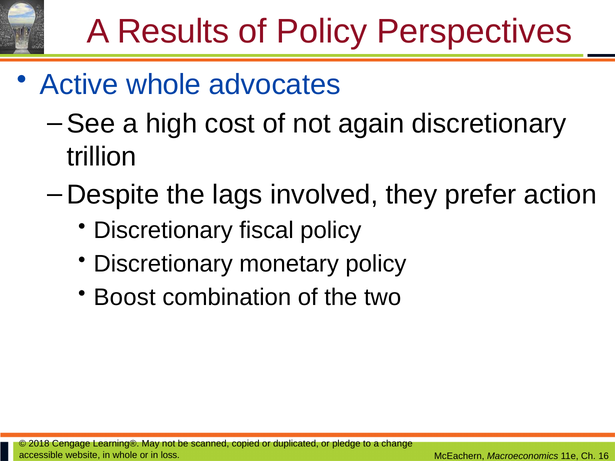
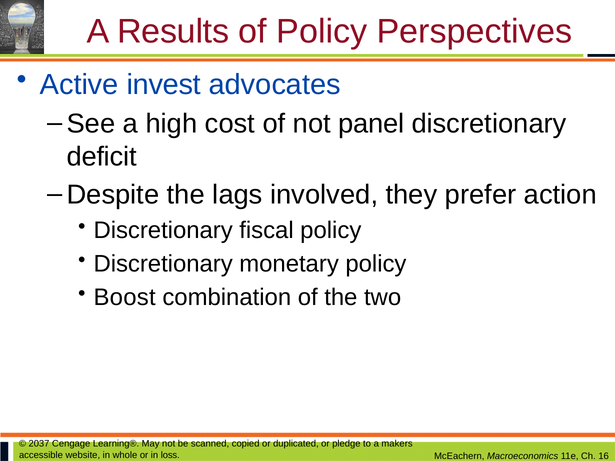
Active whole: whole -> invest
again: again -> panel
trillion: trillion -> deficit
2018: 2018 -> 2037
change: change -> makers
